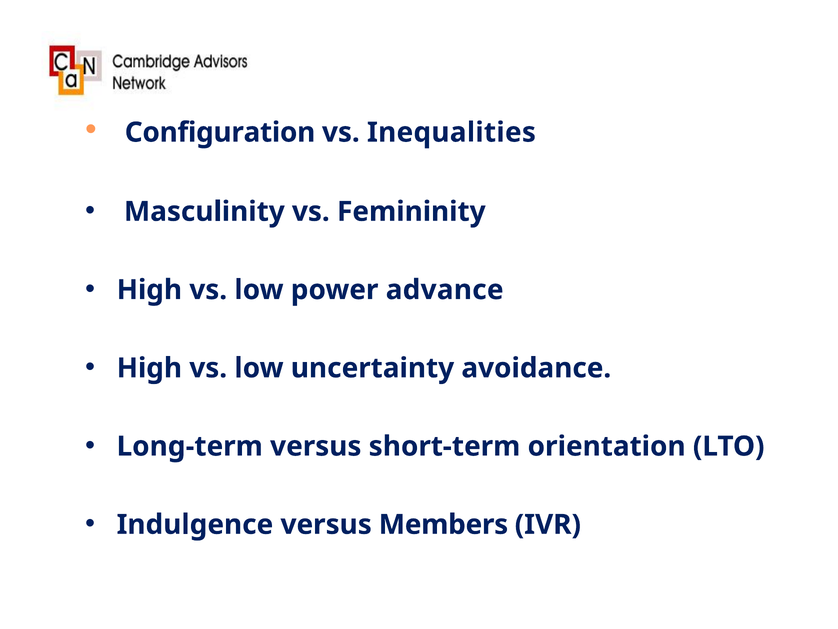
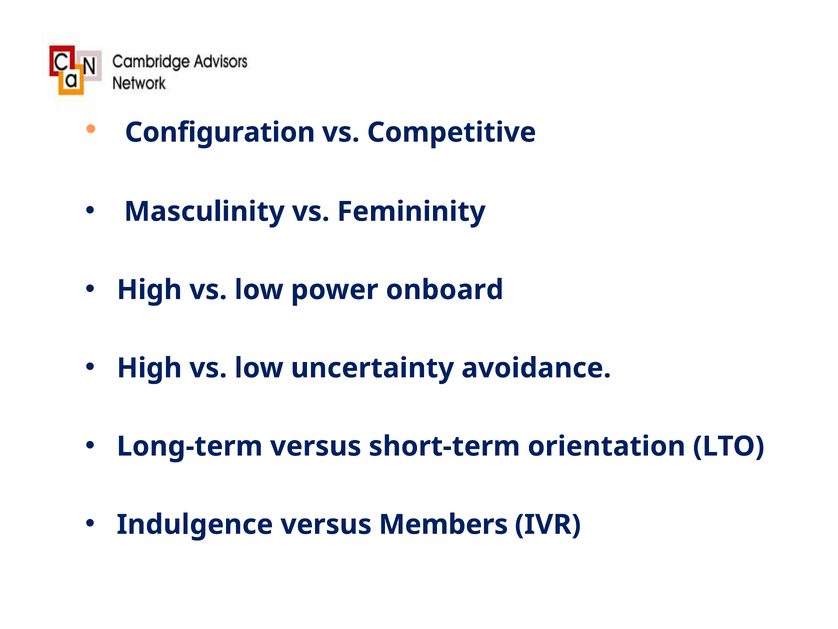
Inequalities: Inequalities -> Competitive
advance: advance -> onboard
